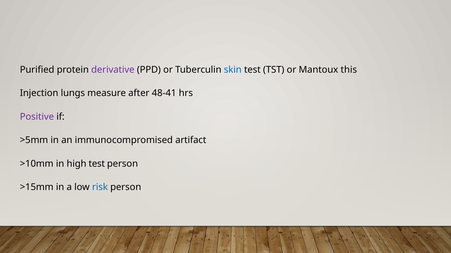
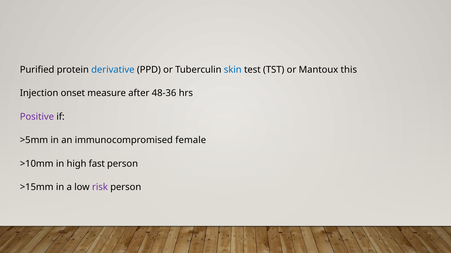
derivative colour: purple -> blue
lungs: lungs -> onset
48-41: 48-41 -> 48-36
artifact: artifact -> female
high test: test -> fast
risk colour: blue -> purple
